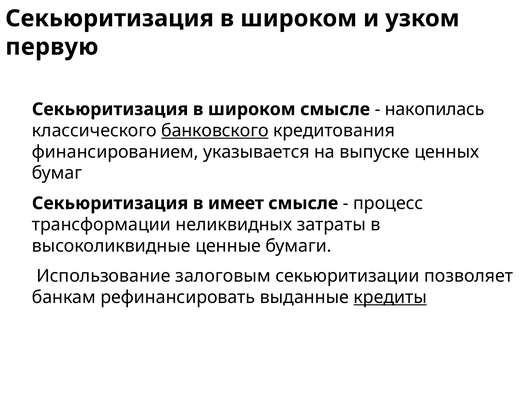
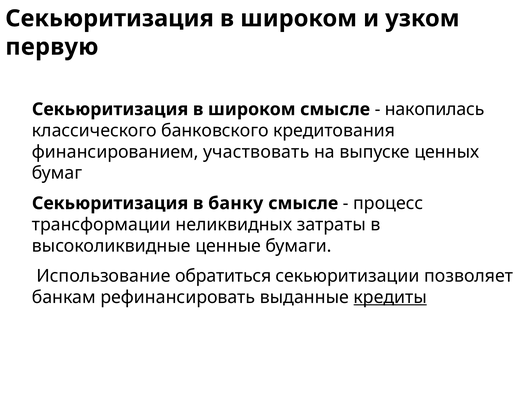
банковского underline: present -> none
указывается: указывается -> участвовать
имеет: имеет -> банку
залоговым: залоговым -> обратиться
